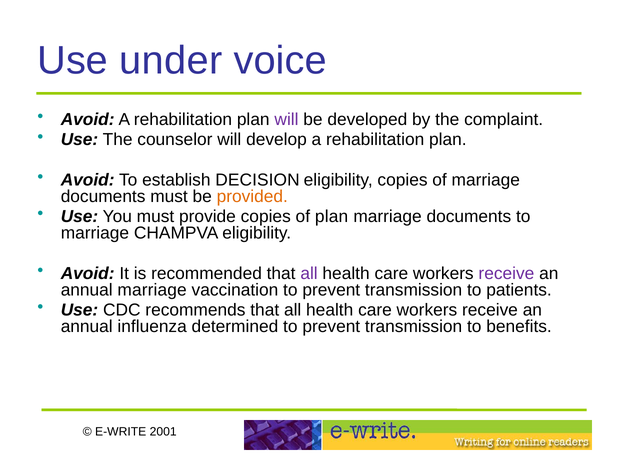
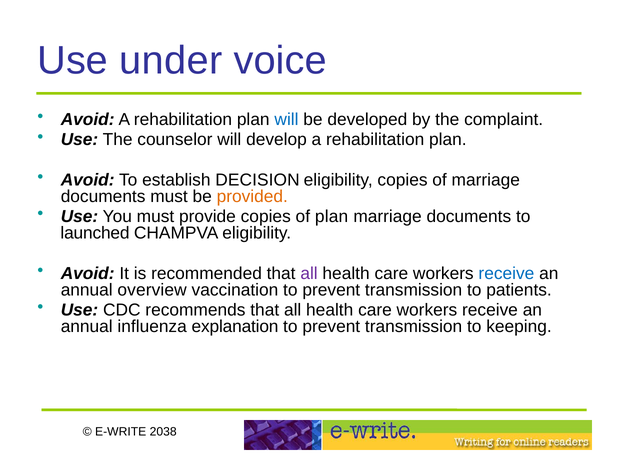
will at (287, 120) colour: purple -> blue
marriage at (95, 233): marriage -> launched
receive at (506, 273) colour: purple -> blue
annual marriage: marriage -> overview
determined: determined -> explanation
benefits: benefits -> keeping
2001: 2001 -> 2038
